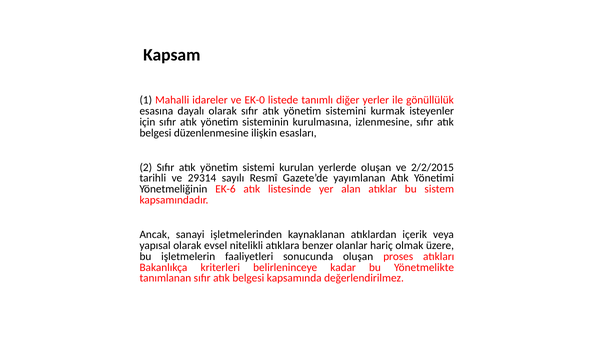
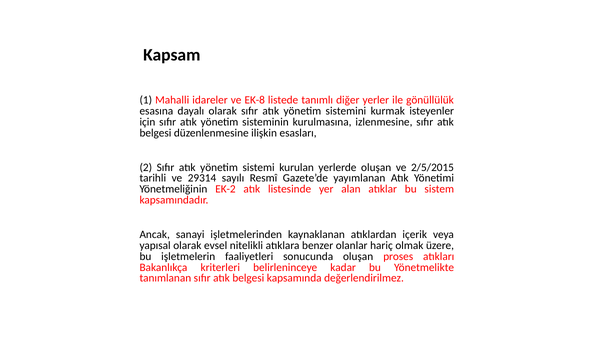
EK-0: EK-0 -> EK-8
2/2/2015: 2/2/2015 -> 2/5/2015
EK-6: EK-6 -> EK-2
